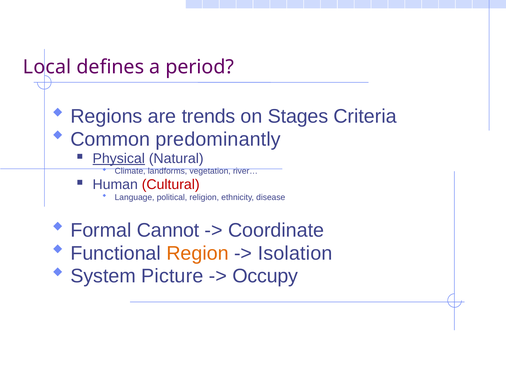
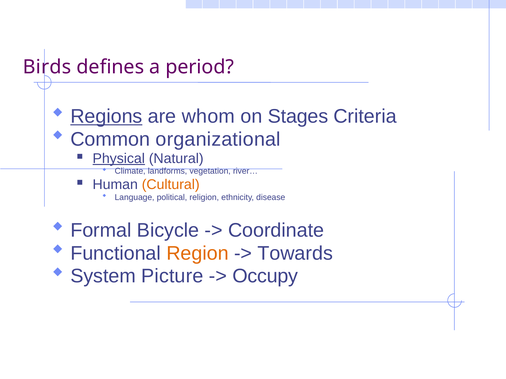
Local: Local -> Birds
Regions underline: none -> present
trends: trends -> whom
predominantly: predominantly -> organizational
Cultural colour: red -> orange
Cannot: Cannot -> Bicycle
Isolation: Isolation -> Towards
